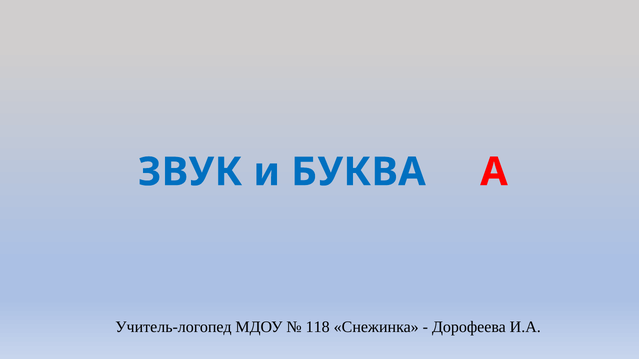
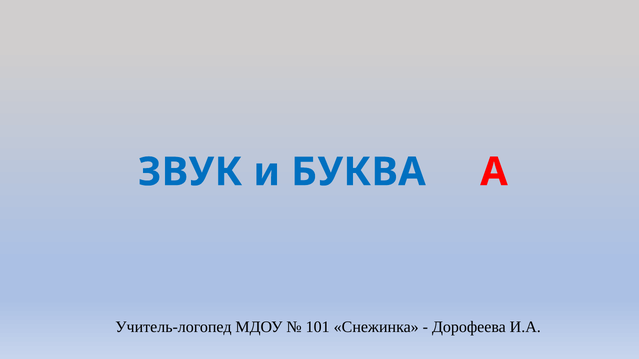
118: 118 -> 101
